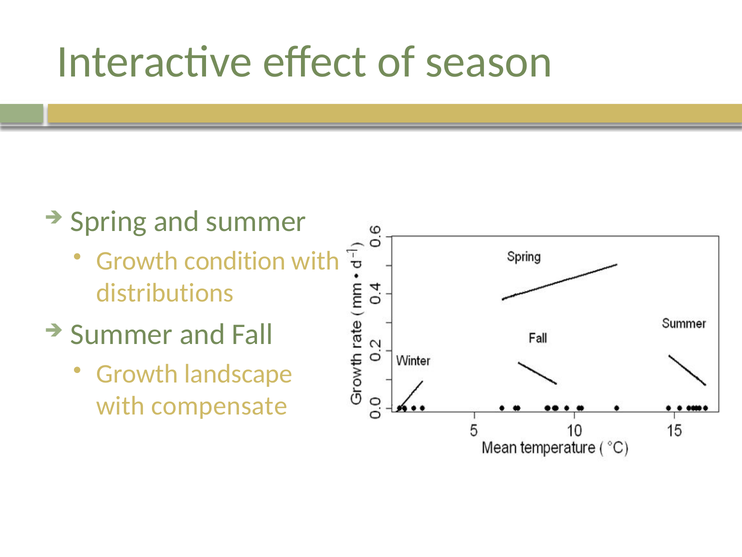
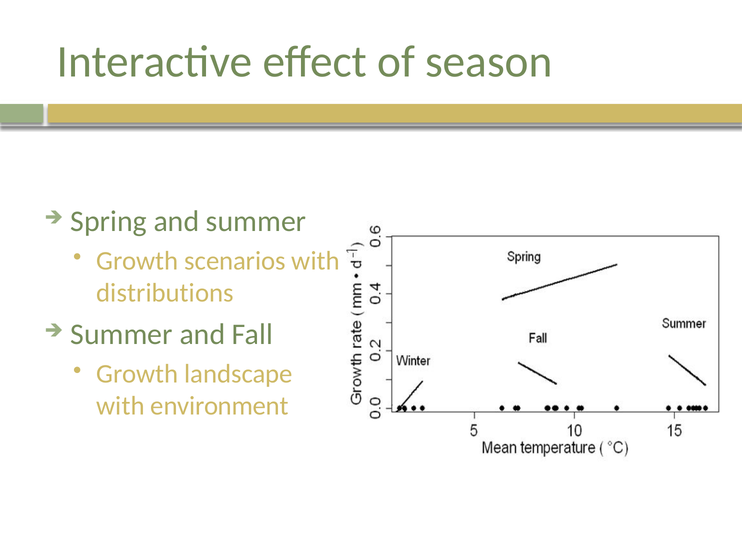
condition: condition -> scenarios
compensate: compensate -> environment
